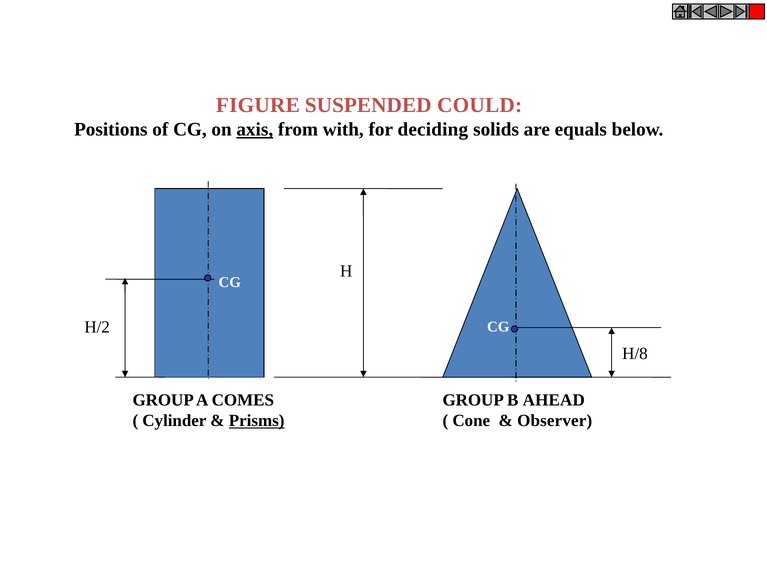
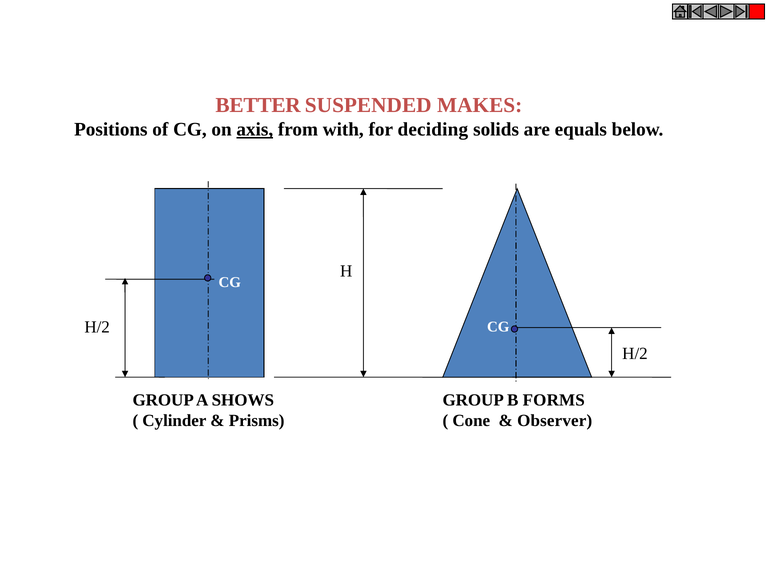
FIGURE: FIGURE -> BETTER
COULD: COULD -> MAKES
H/8 at (635, 354): H/8 -> H/2
COMES: COMES -> SHOWS
AHEAD: AHEAD -> FORMS
Prisms underline: present -> none
